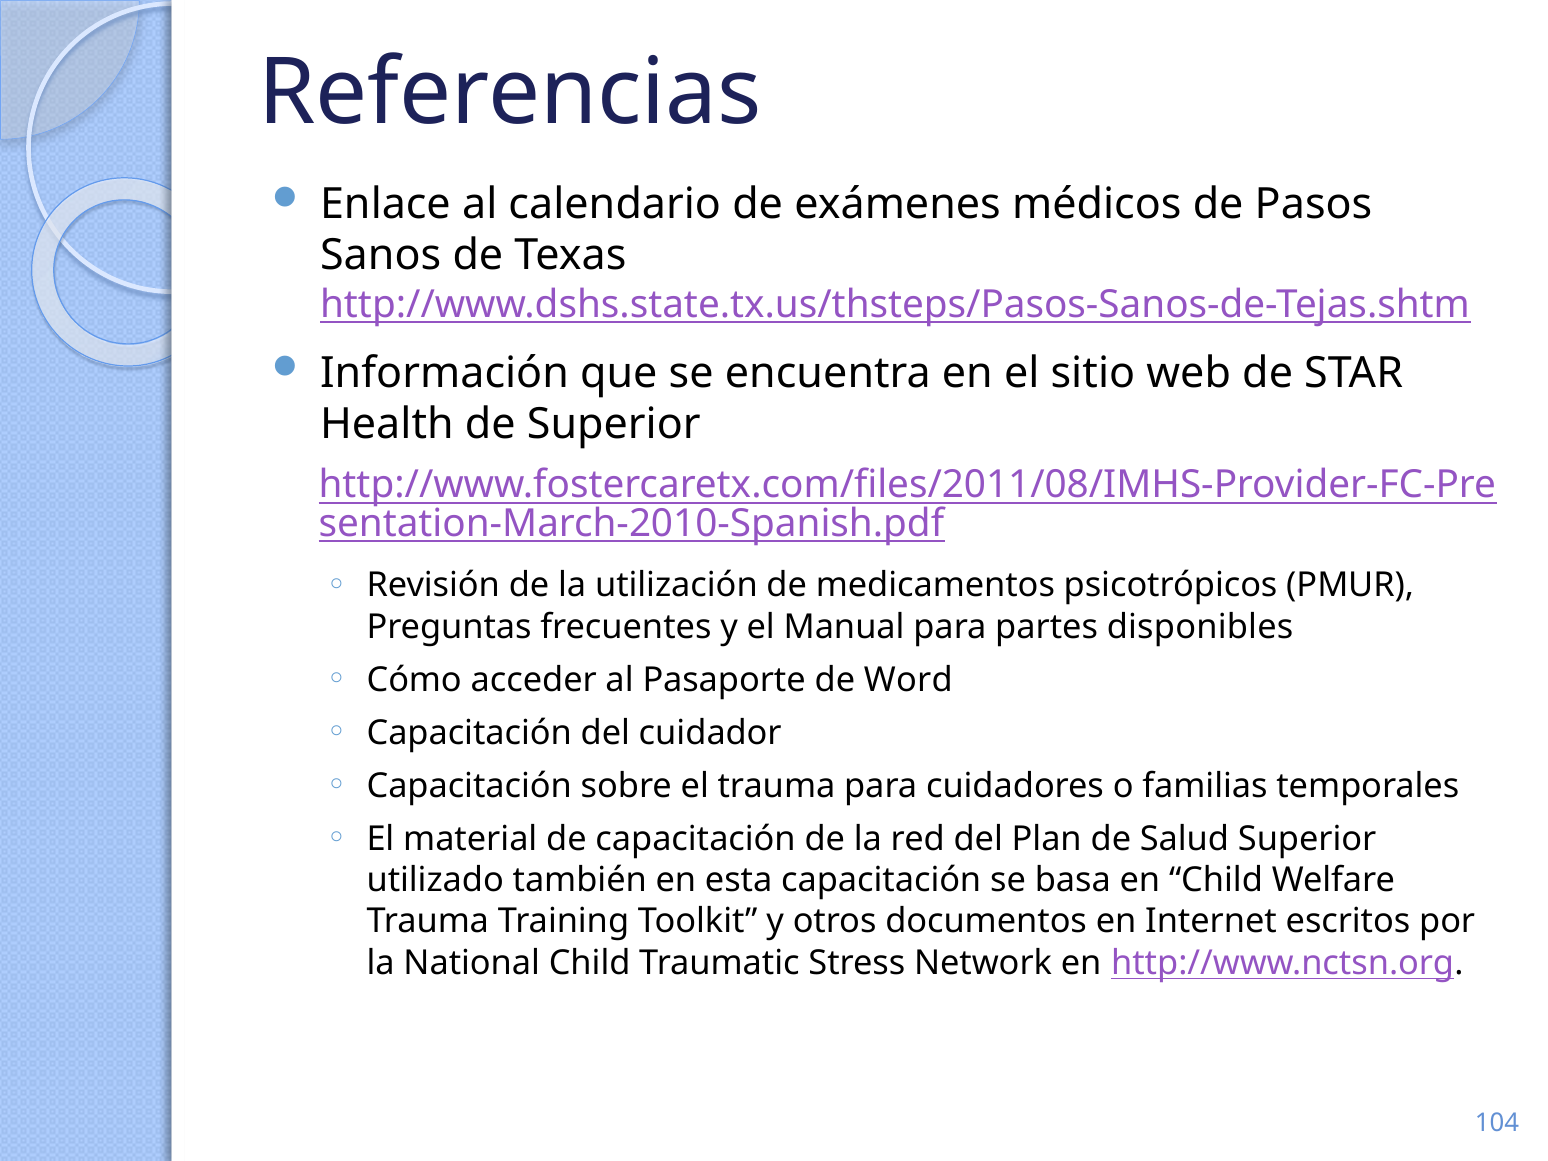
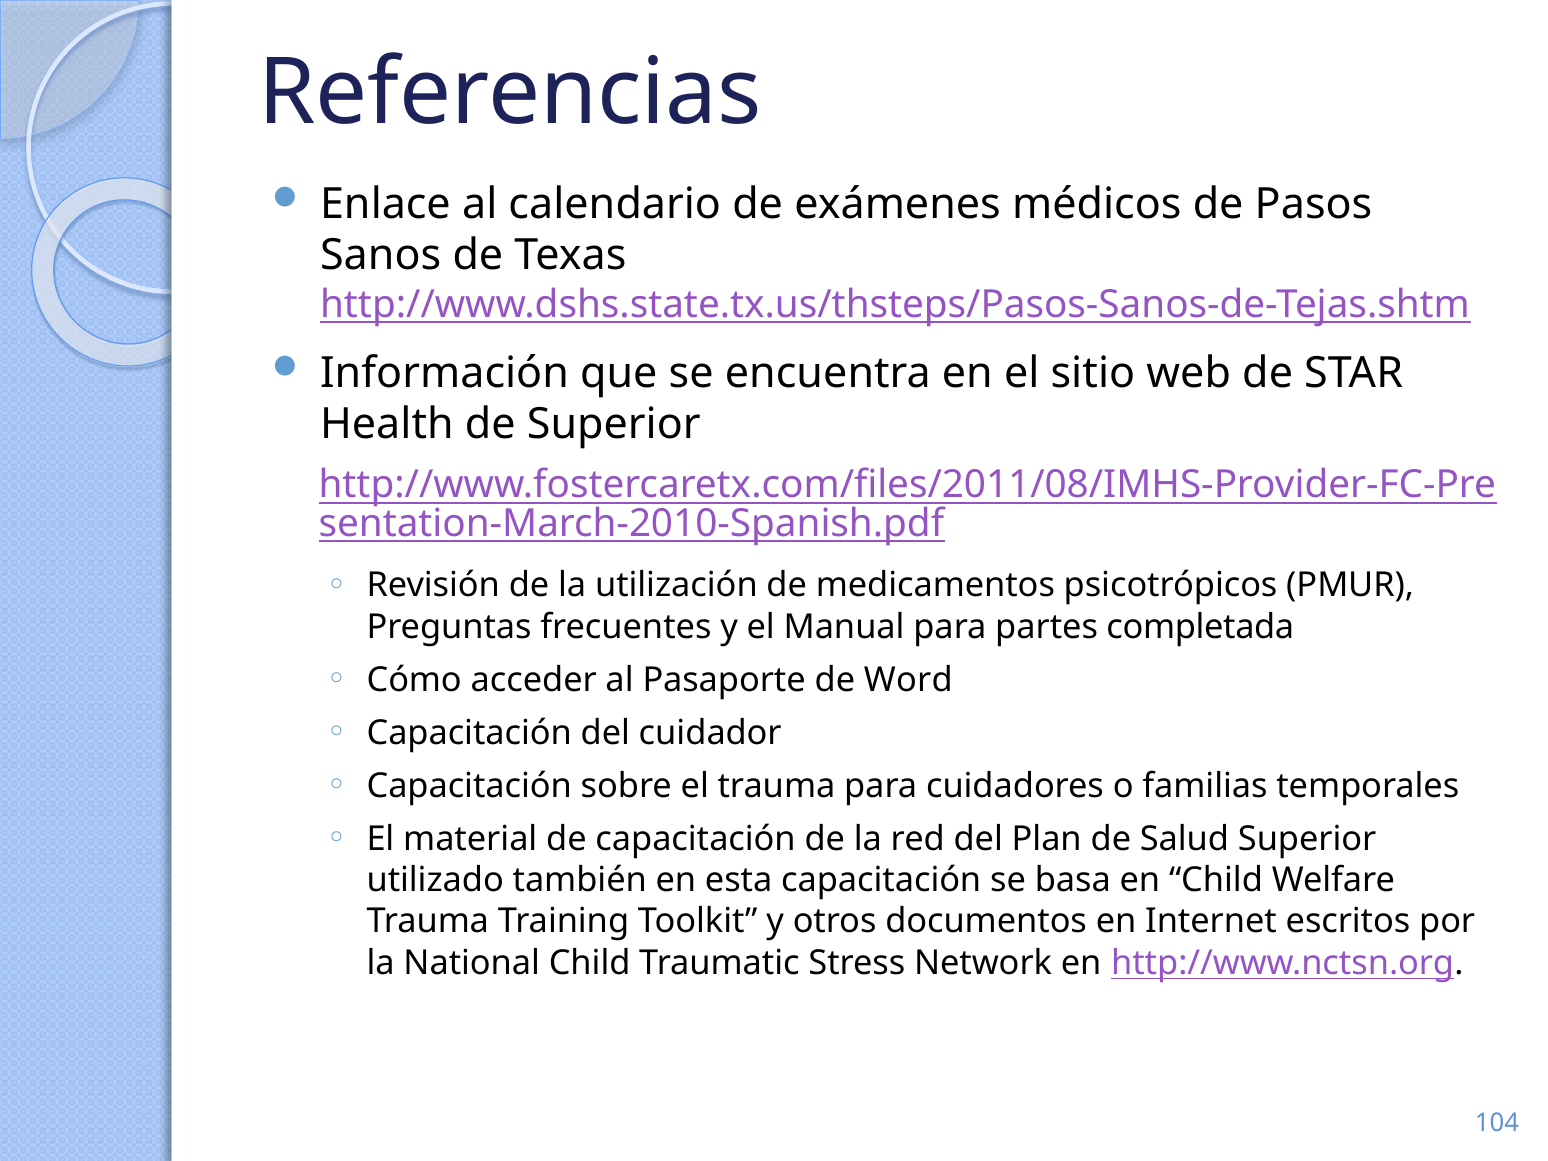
disponibles: disponibles -> completada
